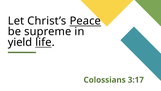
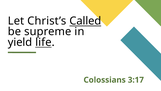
Peace: Peace -> Called
